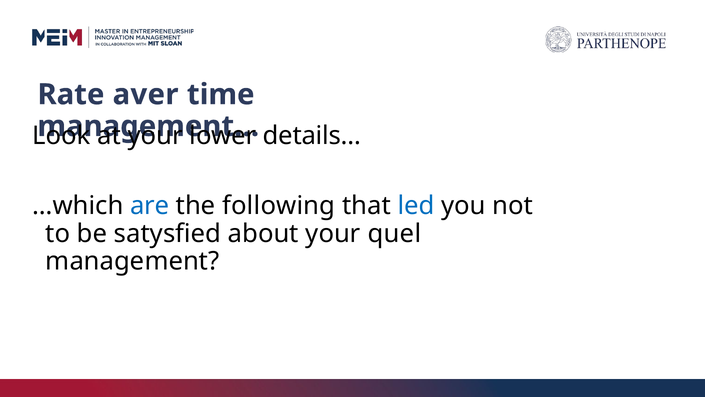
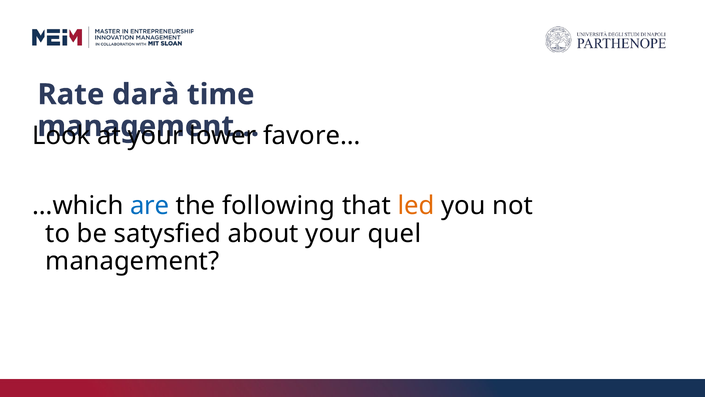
aver: aver -> darà
details…: details… -> favore…
led colour: blue -> orange
